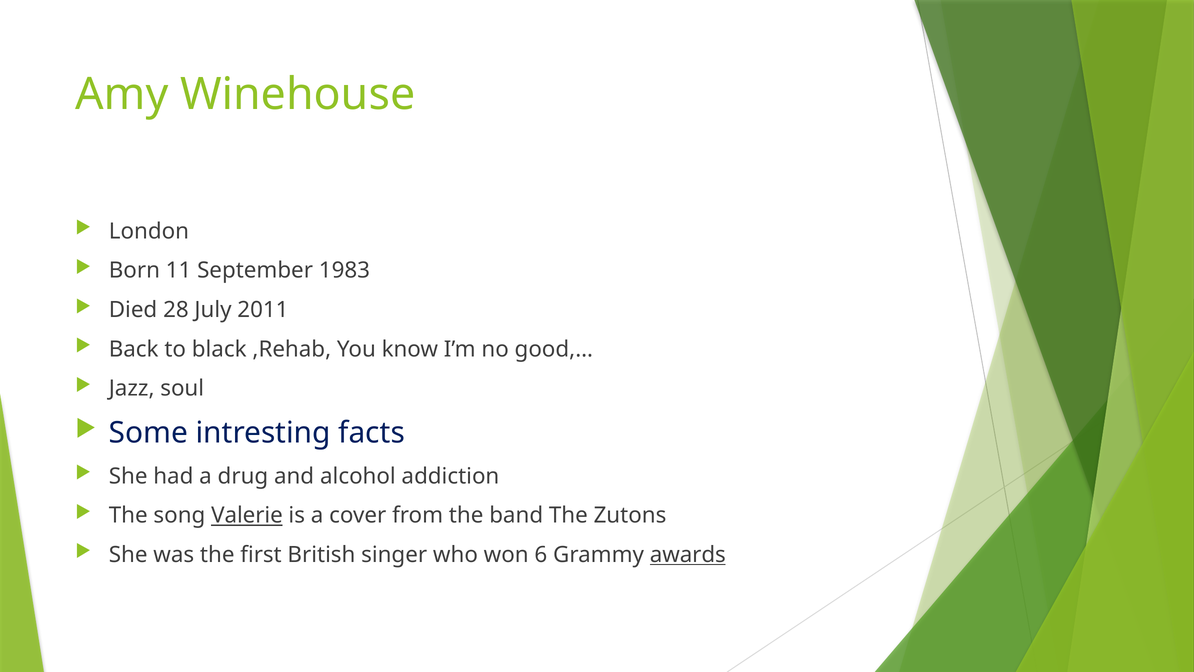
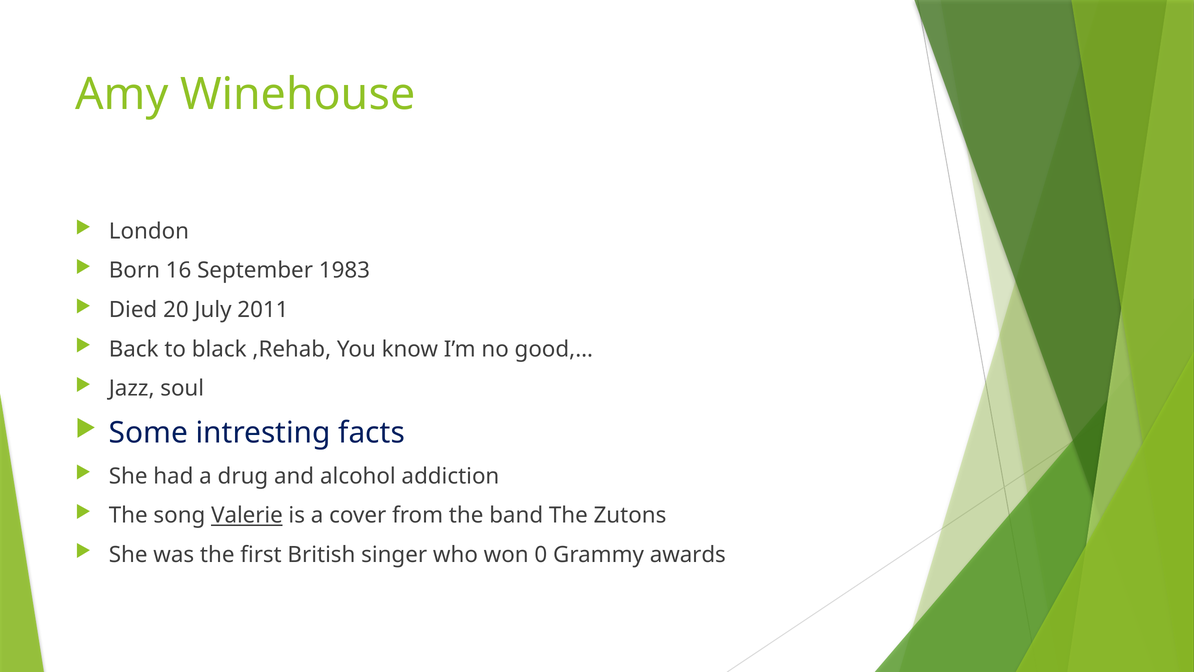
11: 11 -> 16
28: 28 -> 20
6: 6 -> 0
awards underline: present -> none
